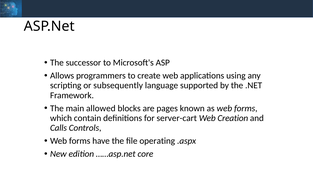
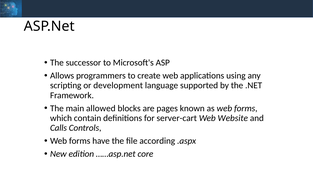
subsequently: subsequently -> development
Creation: Creation -> Website
operating: operating -> according
